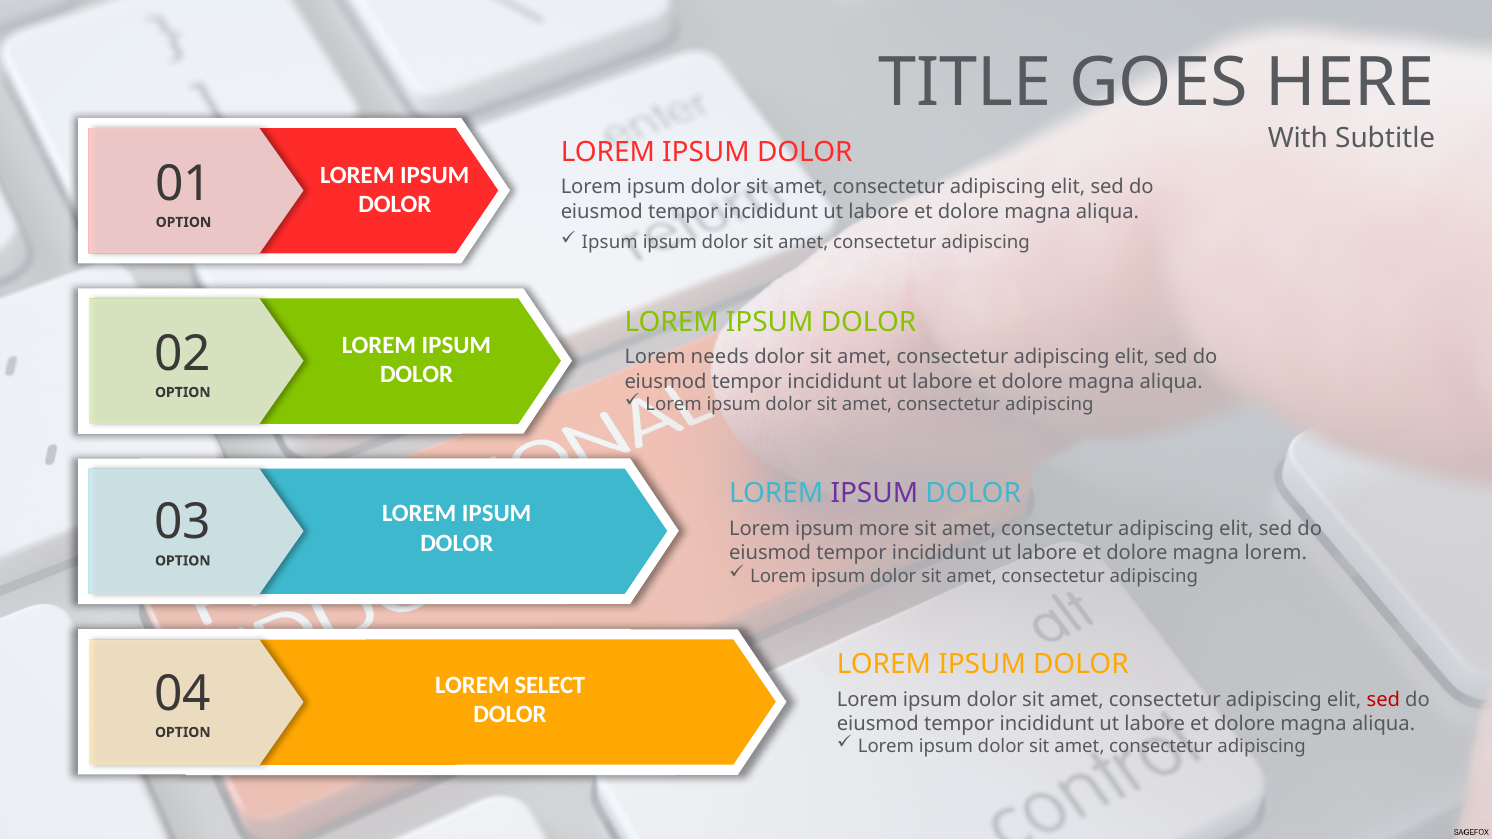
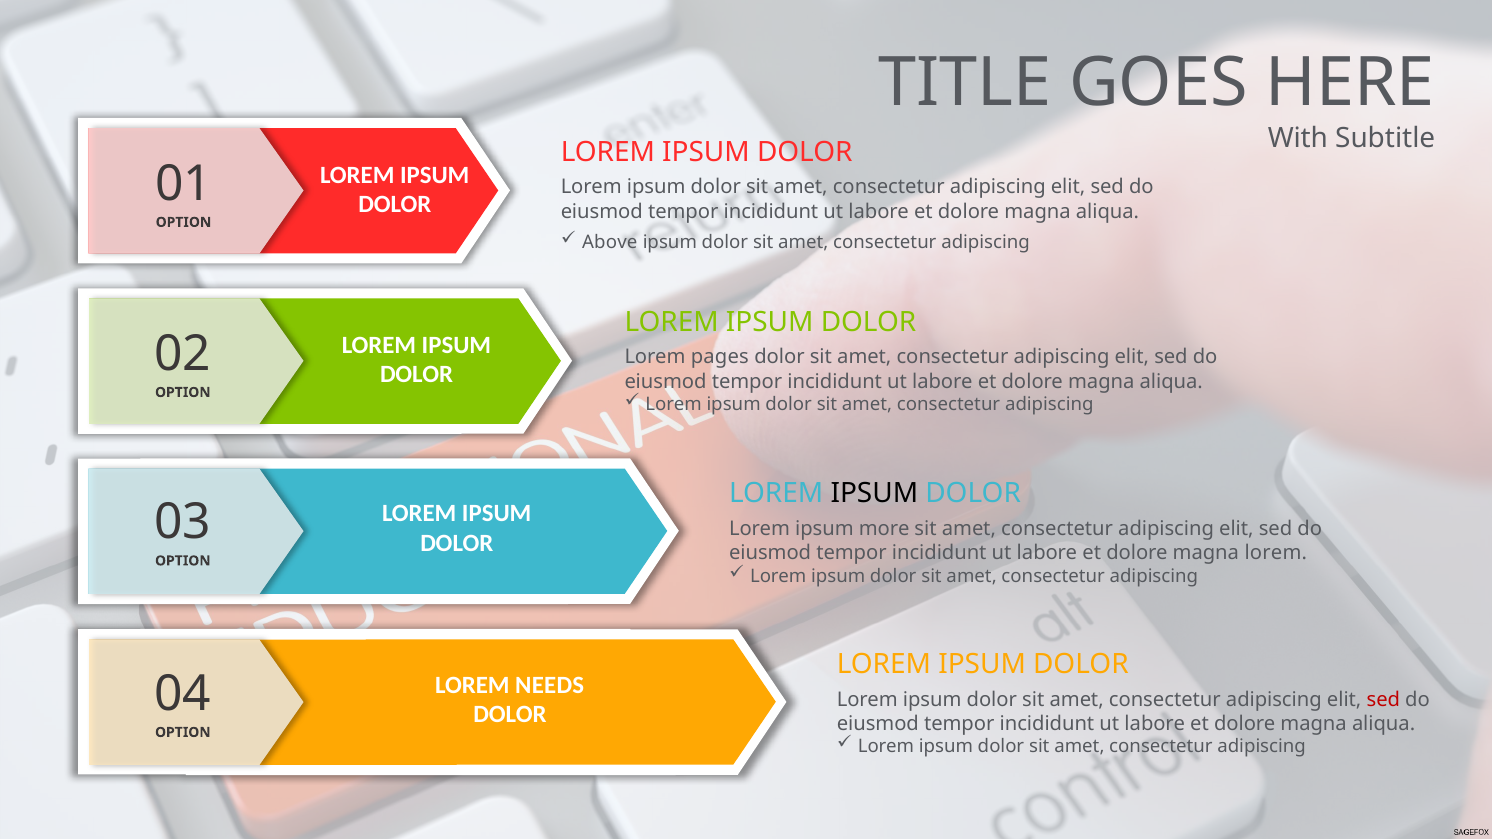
Ipsum at (610, 242): Ipsum -> Above
needs: needs -> pages
IPSUM at (874, 494) colour: purple -> black
SELECT: SELECT -> NEEDS
